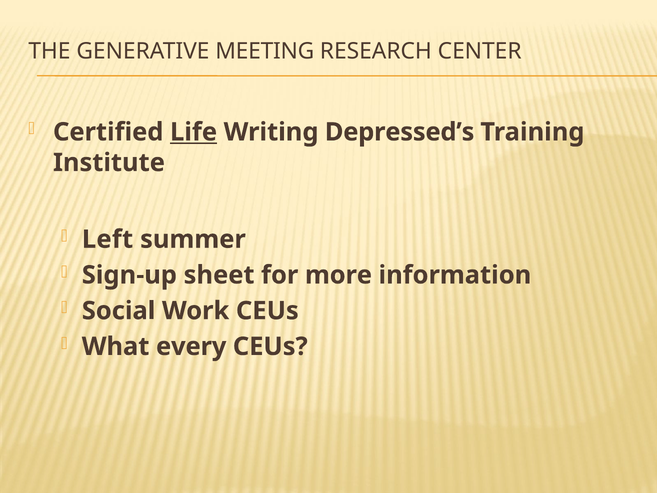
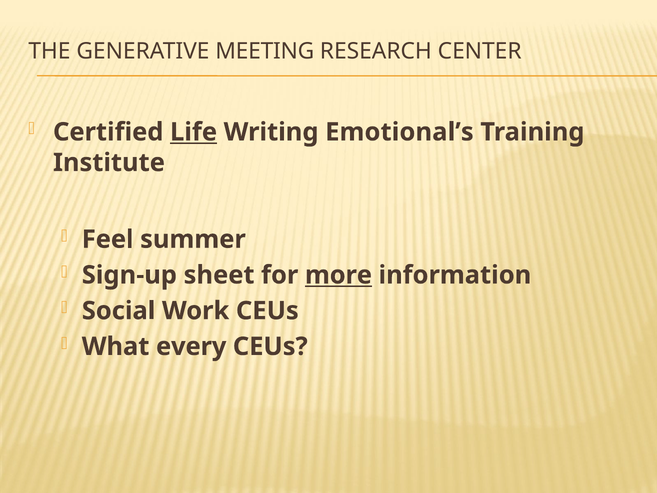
Depressed’s: Depressed’s -> Emotional’s
Left: Left -> Feel
more underline: none -> present
